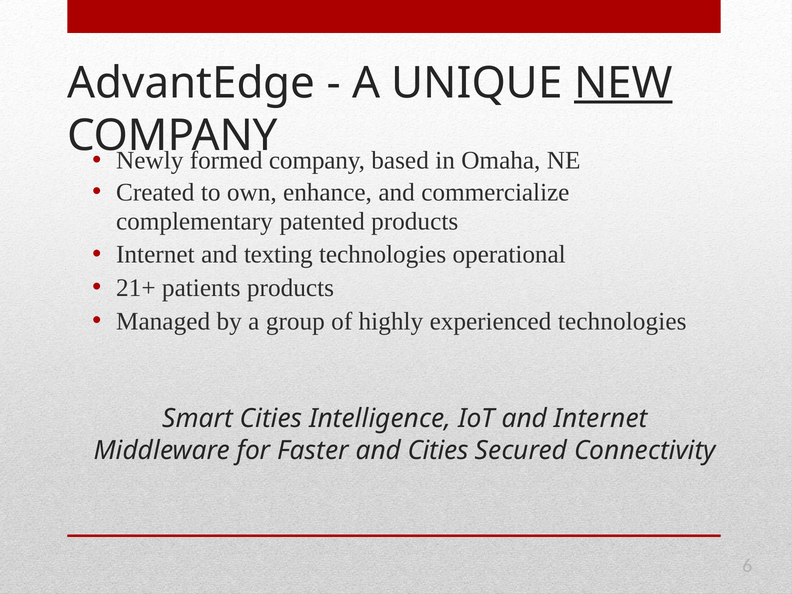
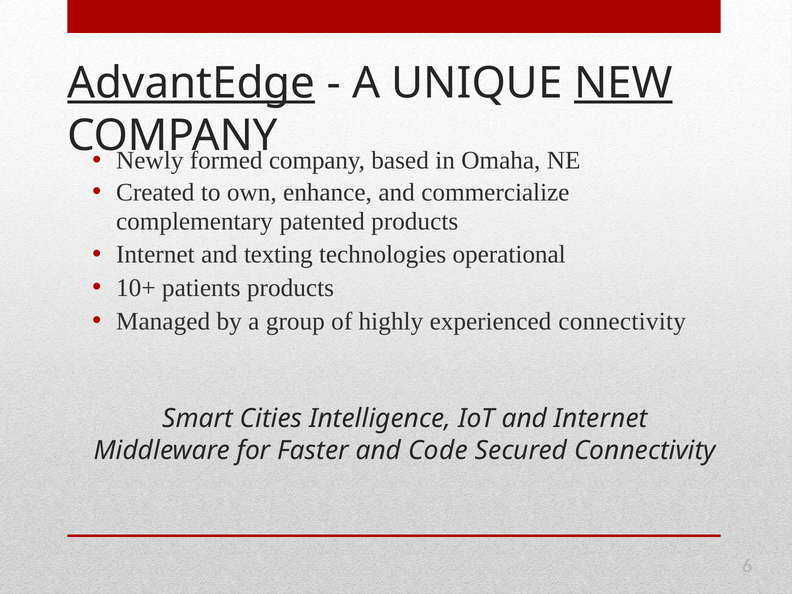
AdvantEdge underline: none -> present
21+: 21+ -> 10+
experienced technologies: technologies -> connectivity
and Cities: Cities -> Code
